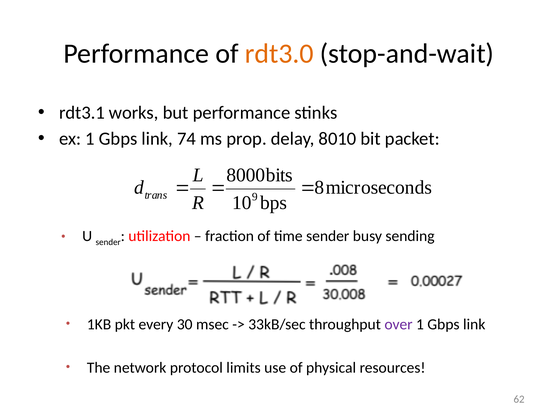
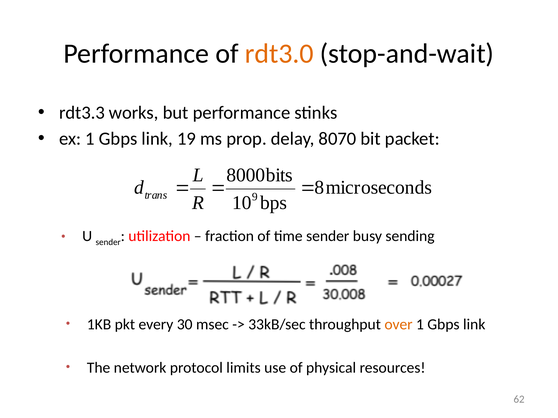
rdt3.1: rdt3.1 -> rdt3.3
74: 74 -> 19
8010: 8010 -> 8070
over colour: purple -> orange
